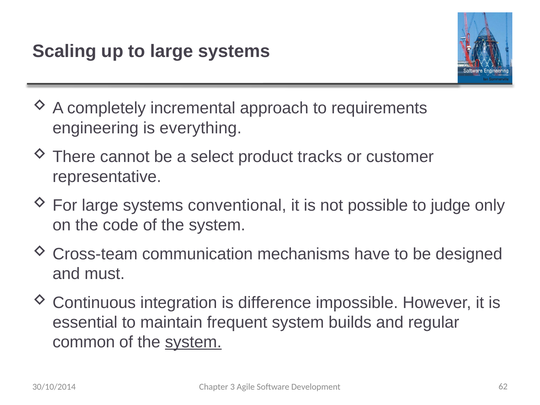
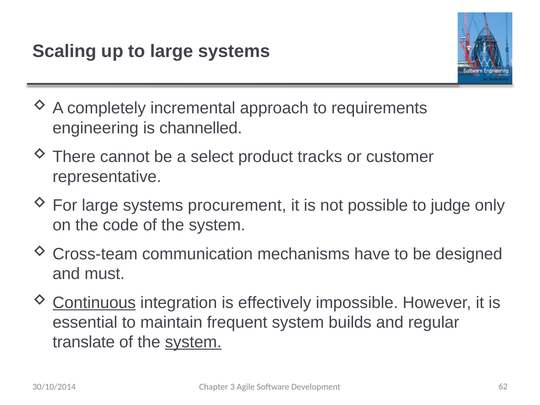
everything: everything -> channelled
conventional: conventional -> procurement
Continuous underline: none -> present
difference: difference -> effectively
common: common -> translate
